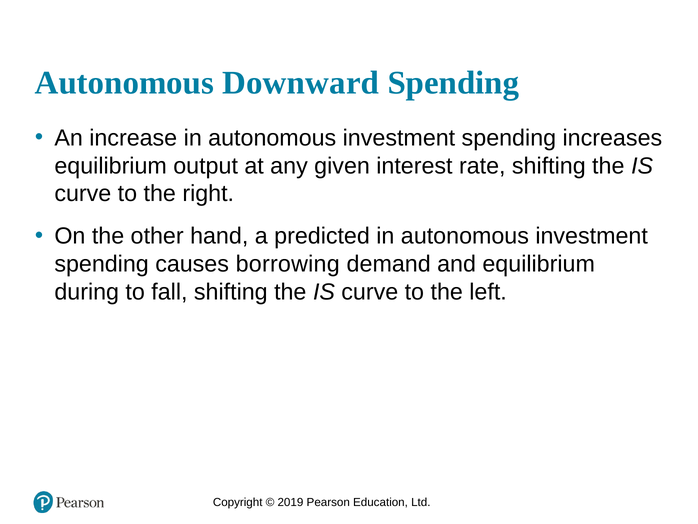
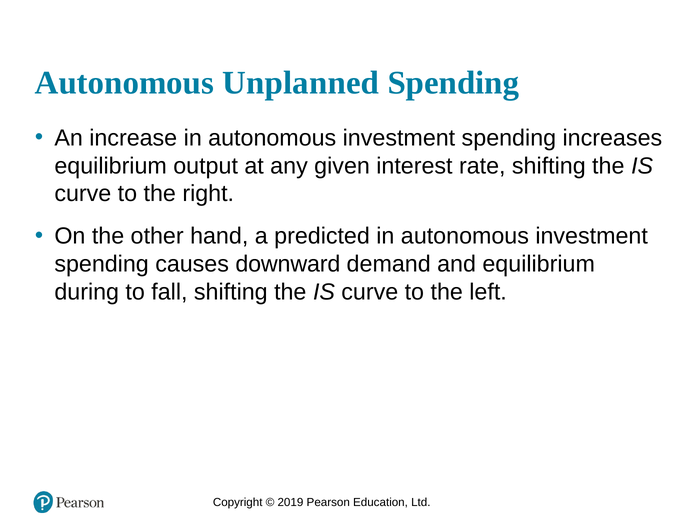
Downward: Downward -> Unplanned
borrowing: borrowing -> downward
